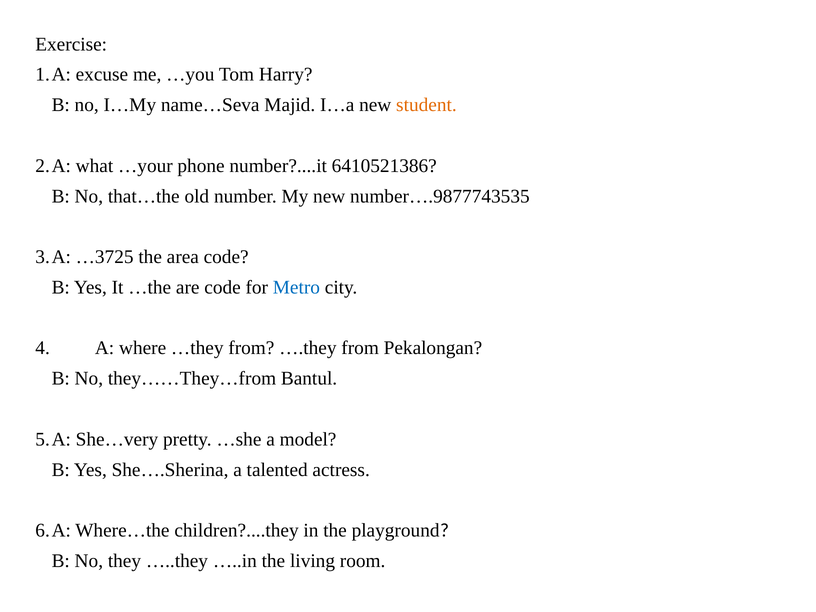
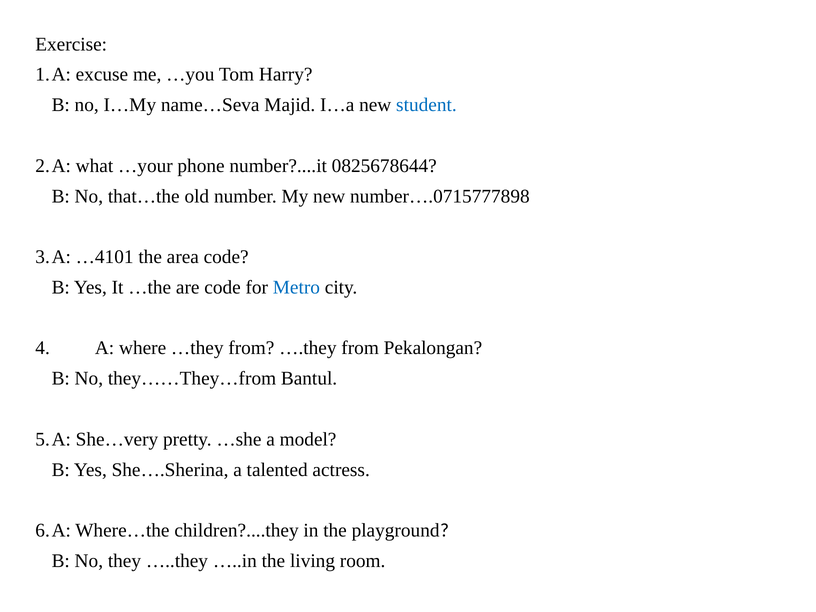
student colour: orange -> blue
6410521386: 6410521386 -> 0825678644
number….9877743535: number….9877743535 -> number….0715777898
…3725: …3725 -> …4101
